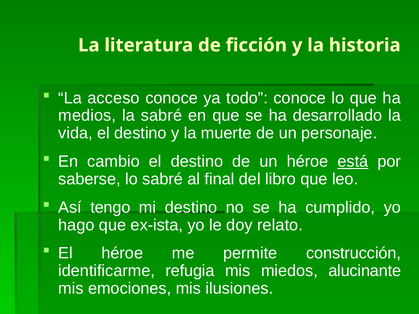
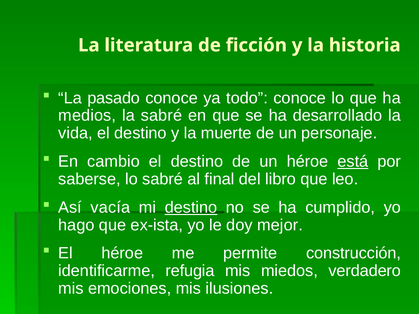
acceso: acceso -> pasado
tengo: tengo -> vacía
destino at (191, 208) underline: none -> present
relato: relato -> mejor
alucinante: alucinante -> verdadero
